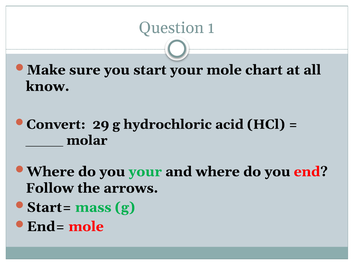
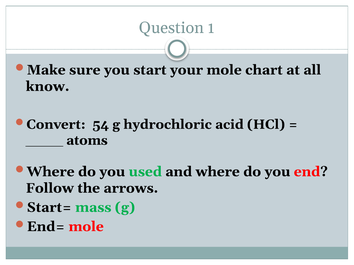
29: 29 -> 54
molar: molar -> atoms
you your: your -> used
